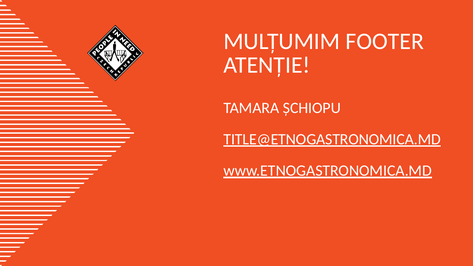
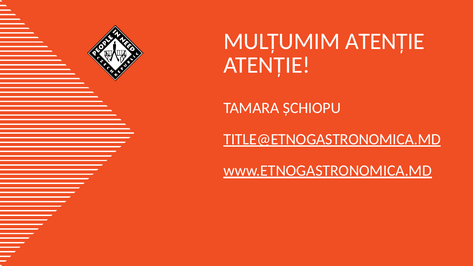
MULȚUMIM FOOTER: FOOTER -> ATENȚIE
